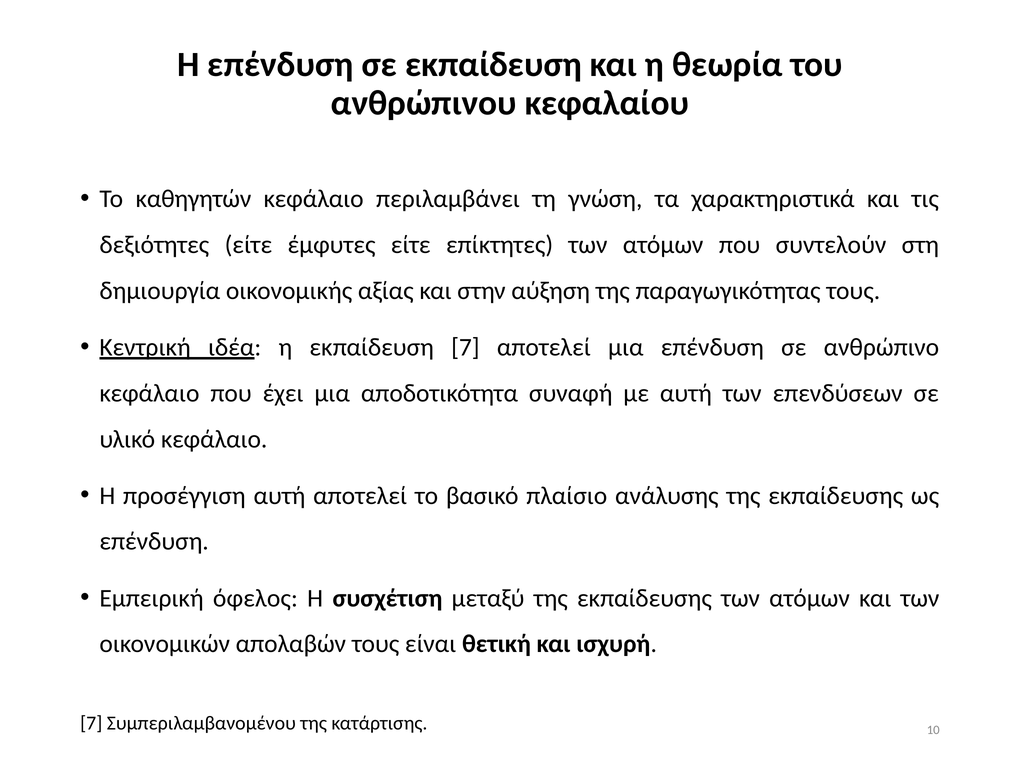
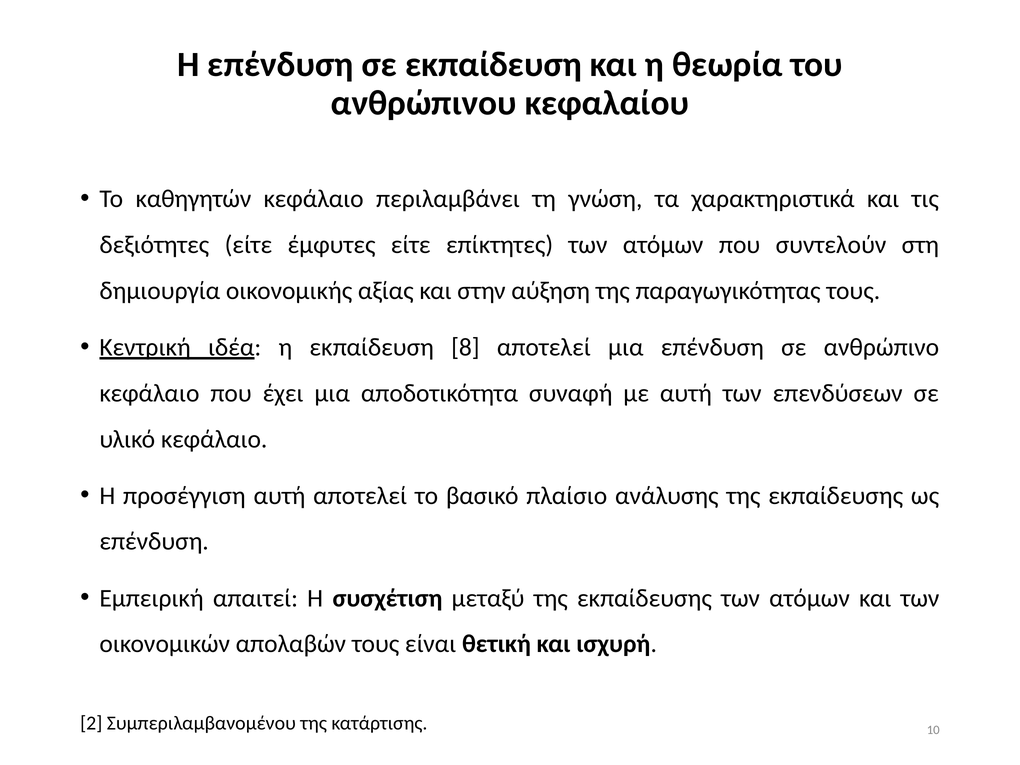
εκπαίδευση 7: 7 -> 8
όφελος: όφελος -> απαιτεί
7 at (91, 723): 7 -> 2
